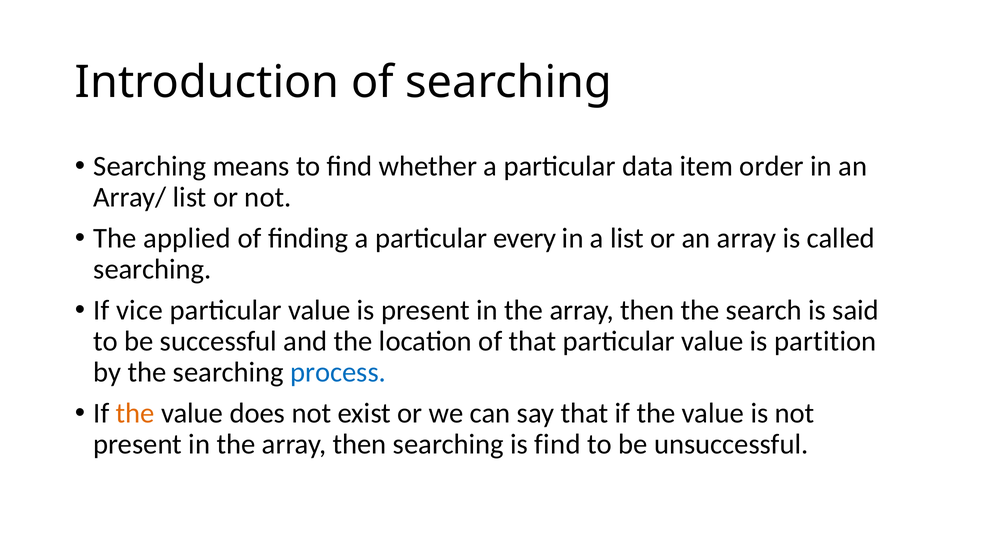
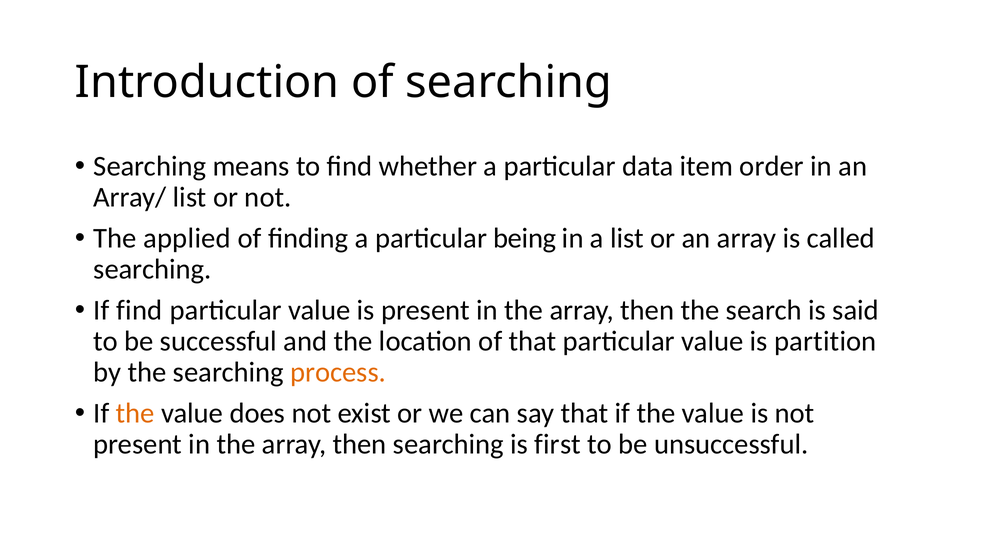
every: every -> being
If vice: vice -> find
process colour: blue -> orange
is find: find -> first
